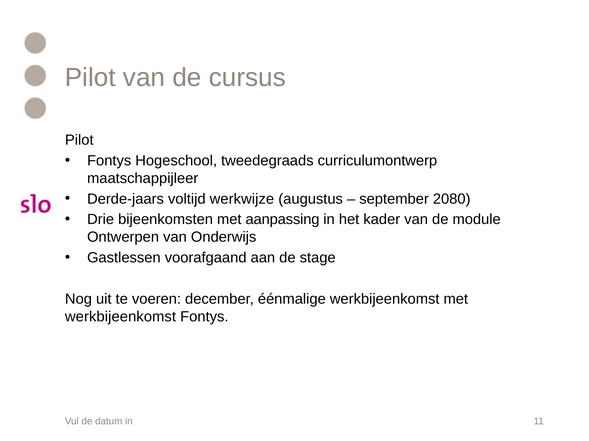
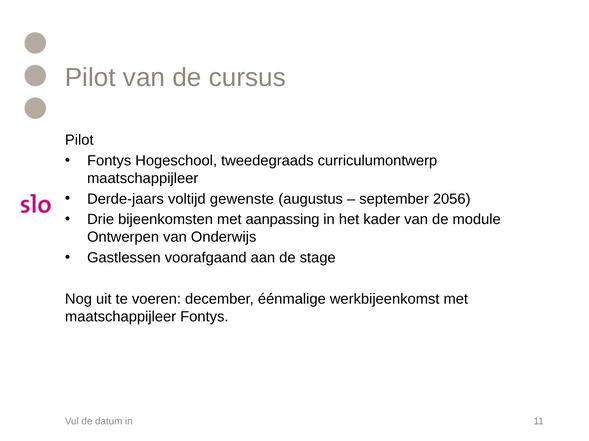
werkwijze: werkwijze -> gewenste
2080: 2080 -> 2056
werkbijeenkomst at (121, 317): werkbijeenkomst -> maatschappijleer
